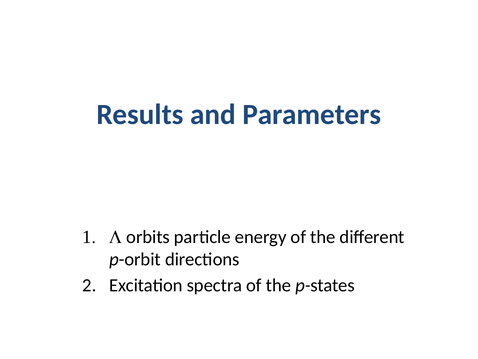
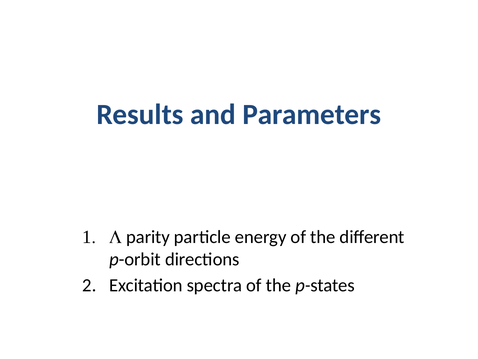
orbits: orbits -> parity
